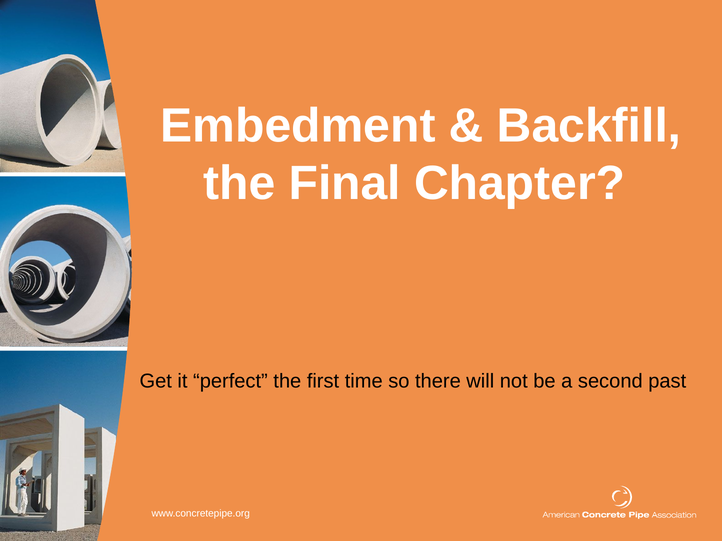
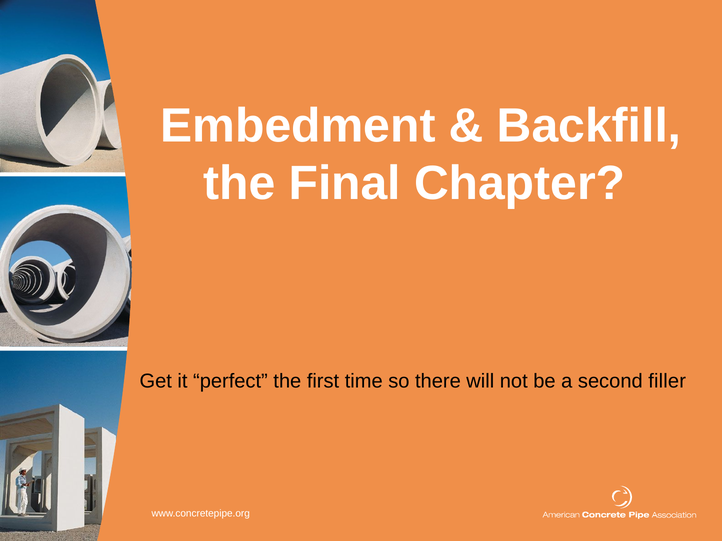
past: past -> filler
